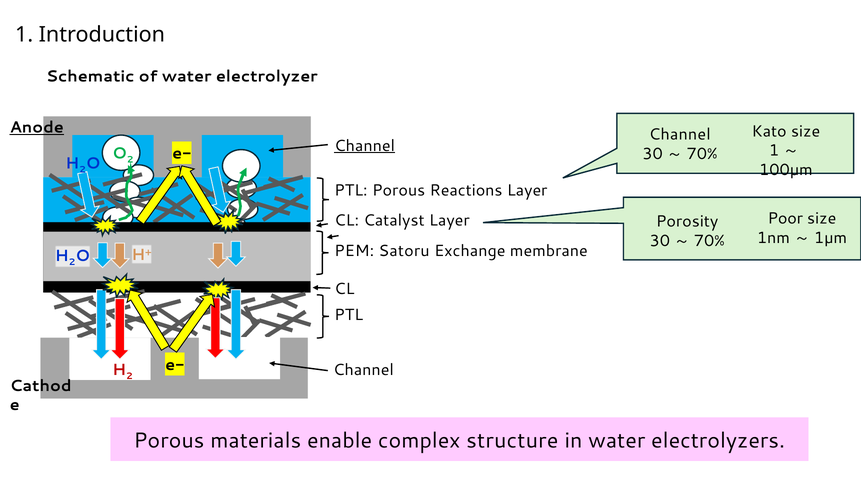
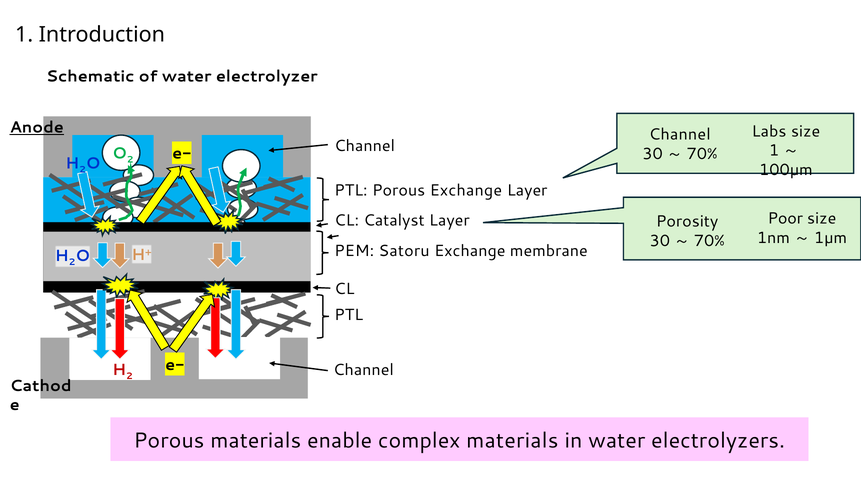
Kato: Kato -> Labs
Channel at (365, 146) underline: present -> none
Porous Reactions: Reactions -> Exchange
complex structure: structure -> materials
